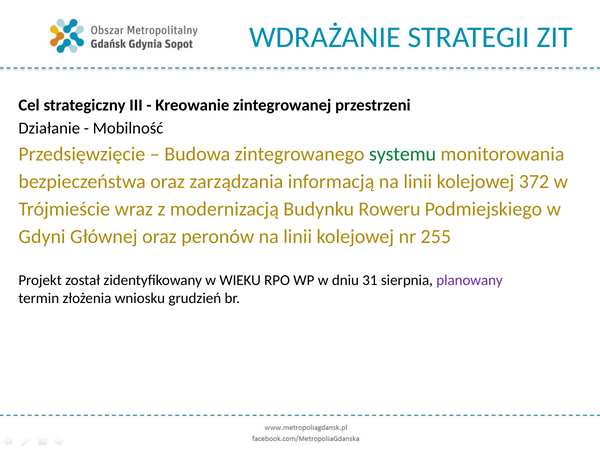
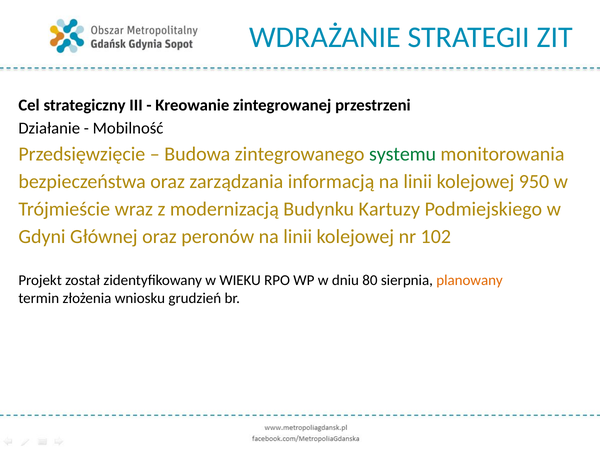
372: 372 -> 950
Roweru: Roweru -> Kartuzy
255: 255 -> 102
31: 31 -> 80
planowany colour: purple -> orange
